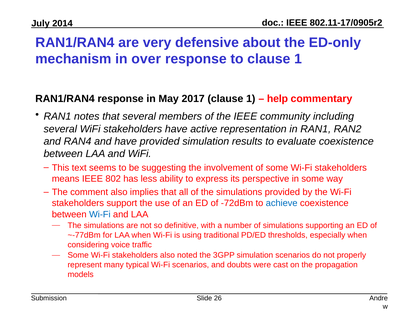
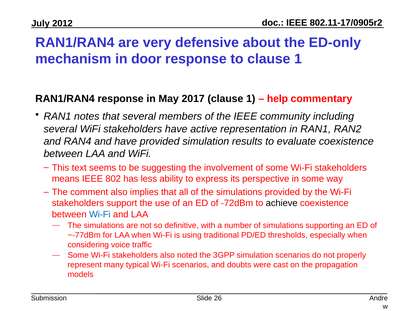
2014: 2014 -> 2012
over: over -> door
achieve colour: blue -> black
